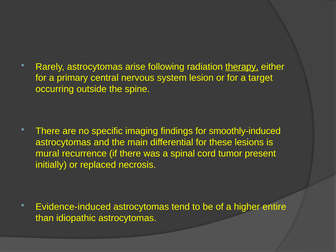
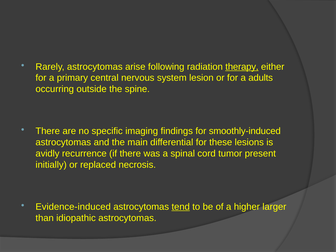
target: target -> adults
mural: mural -> avidly
tend underline: none -> present
entire: entire -> larger
